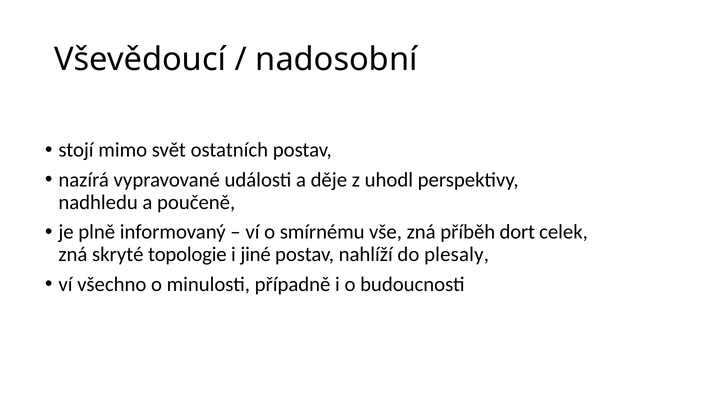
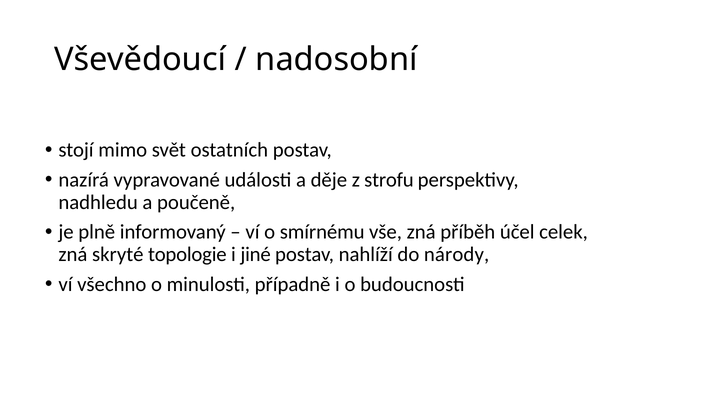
uhodl: uhodl -> strofu
dort: dort -> účel
plesaly: plesaly -> národy
